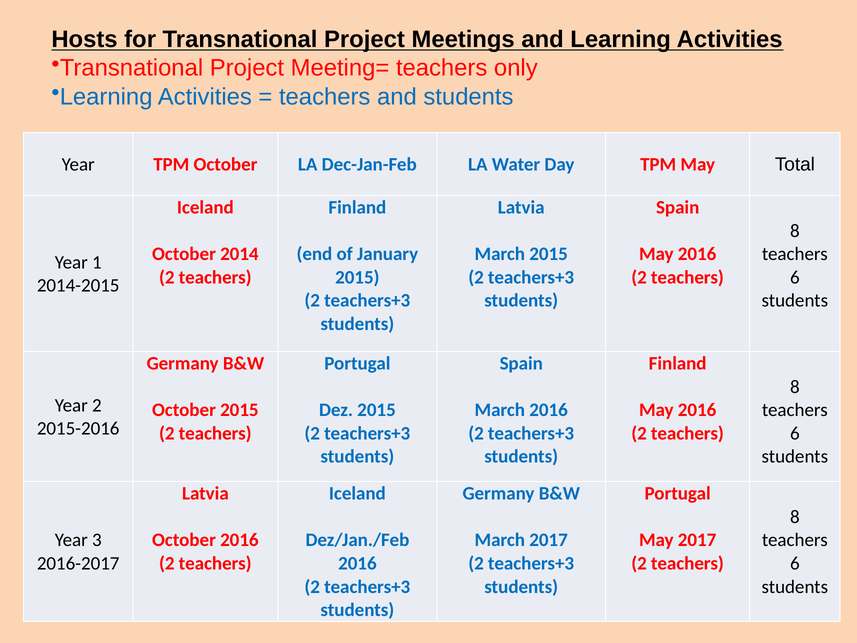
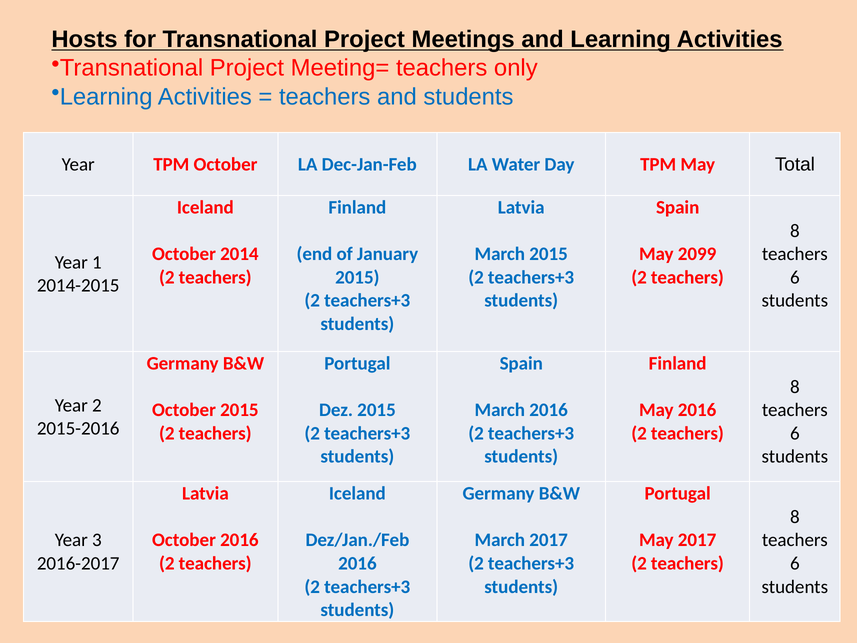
2016 at (697, 254): 2016 -> 2099
